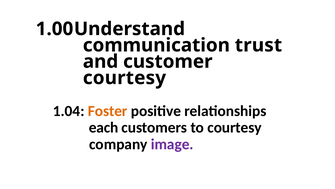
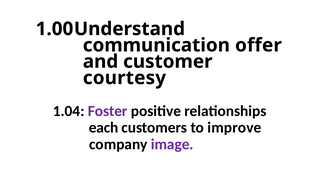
trust: trust -> offer
Foster colour: orange -> purple
to courtesy: courtesy -> improve
